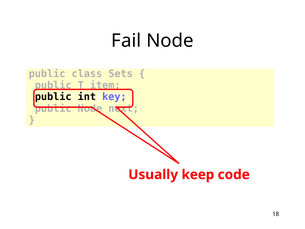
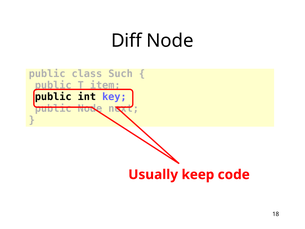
Fail: Fail -> Diff
Sets: Sets -> Such
